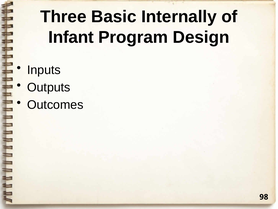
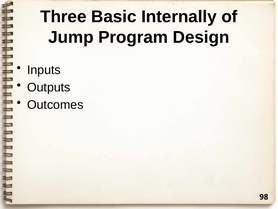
Infant: Infant -> Jump
